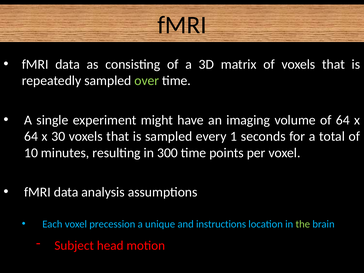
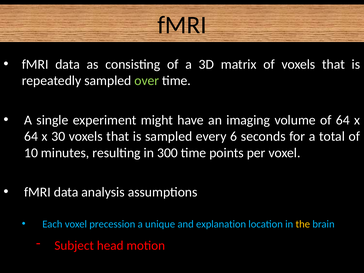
1: 1 -> 6
instructions: instructions -> explanation
the colour: light green -> yellow
